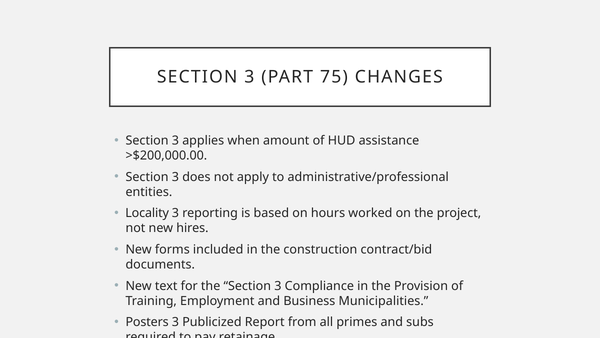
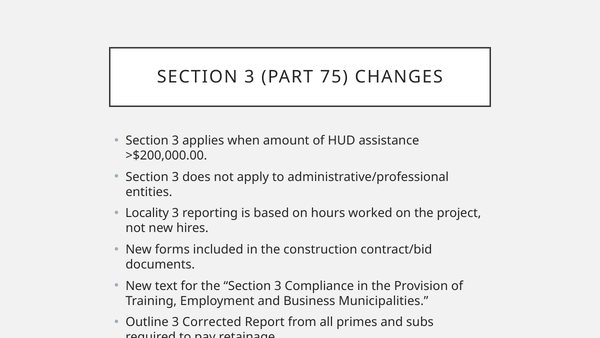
Posters: Posters -> Outline
Publicized: Publicized -> Corrected
